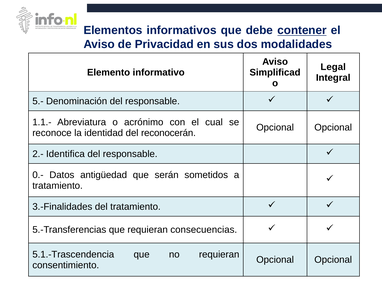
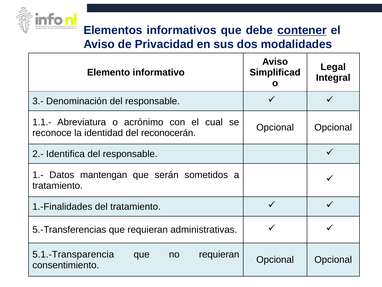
5.-: 5.- -> 3.-
0.-: 0.- -> 1.-
antigüedad: antigüedad -> mantengan
3.-Finalidades: 3.-Finalidades -> 1.-Finalidades
consecuencias: consecuencias -> administrativas
5.1.-Trascendencia: 5.1.-Trascendencia -> 5.1.-Transparencia
